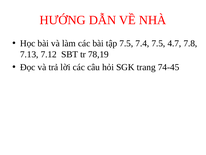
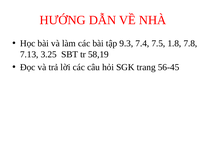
tập 7.5: 7.5 -> 9.3
4.7: 4.7 -> 1.8
7.12: 7.12 -> 3.25
78,19: 78,19 -> 58,19
74-45: 74-45 -> 56-45
